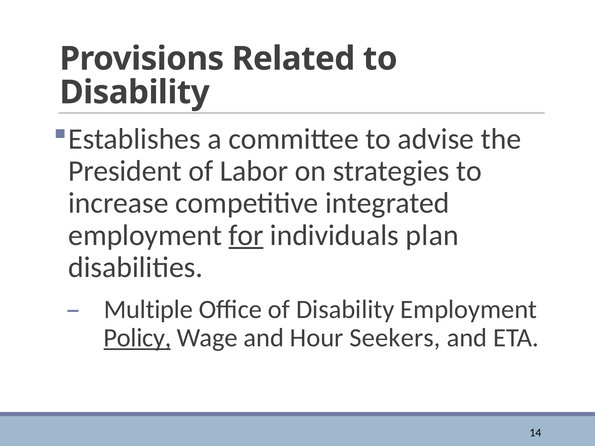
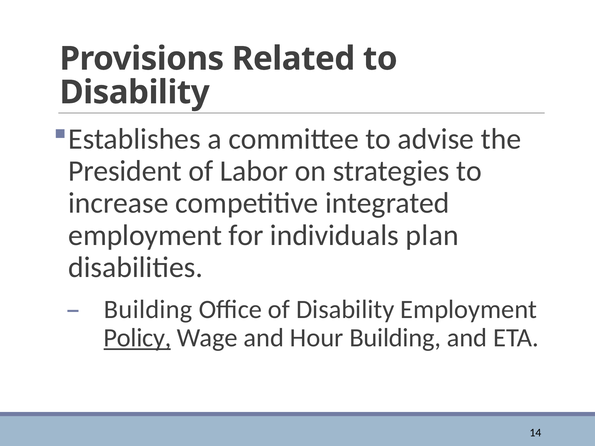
for underline: present -> none
Multiple at (148, 309): Multiple -> Building
Hour Seekers: Seekers -> Building
